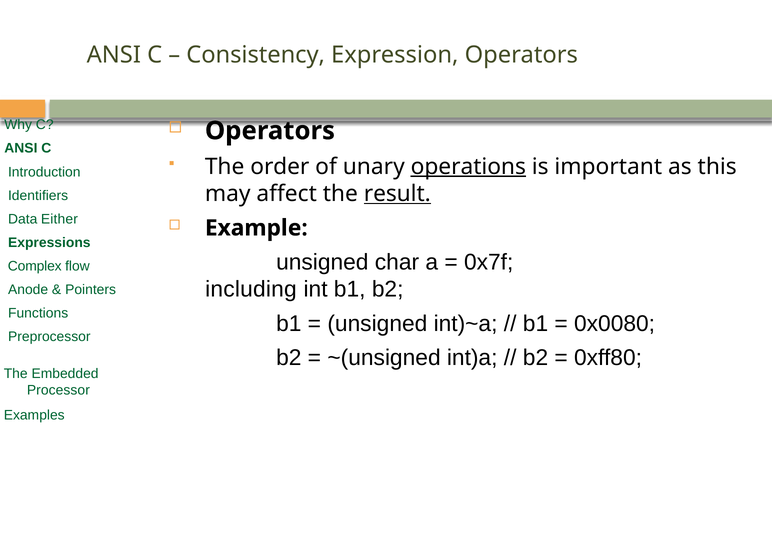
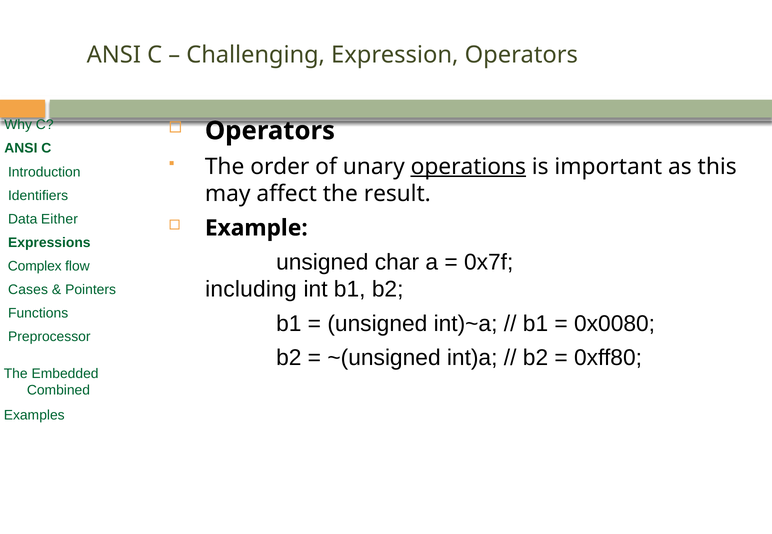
Consistency: Consistency -> Challenging
result underline: present -> none
Anode: Anode -> Cases
Processor: Processor -> Combined
